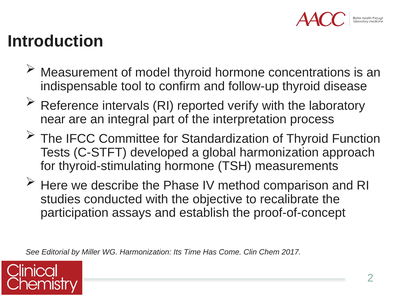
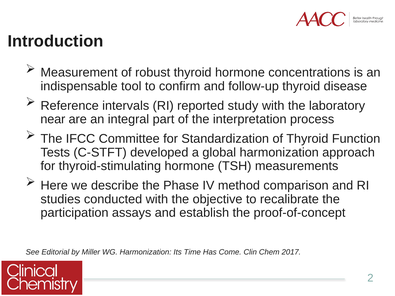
model: model -> robust
verify: verify -> study
